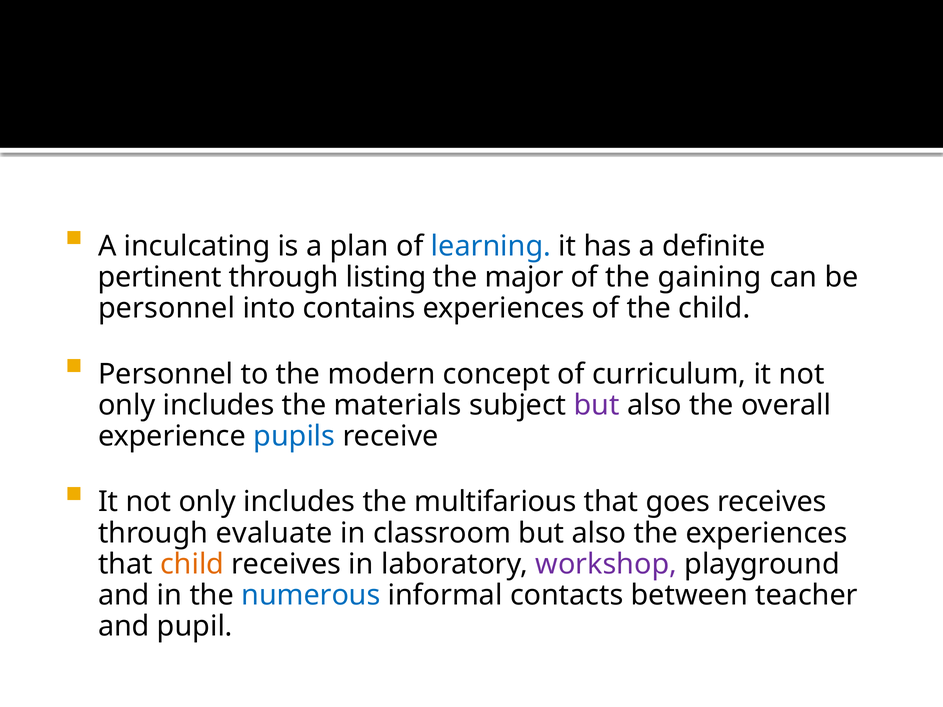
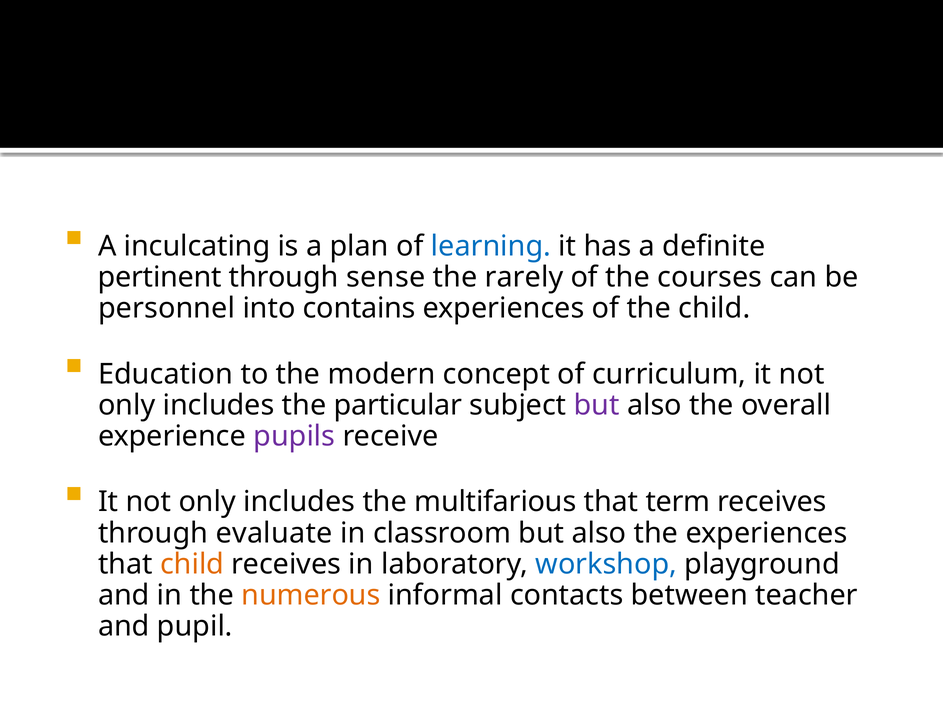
listing: listing -> sense
major: major -> rarely
gaining: gaining -> courses
Personnel at (166, 374): Personnel -> Education
materials: materials -> particular
pupils colour: blue -> purple
goes: goes -> term
workshop colour: purple -> blue
numerous colour: blue -> orange
